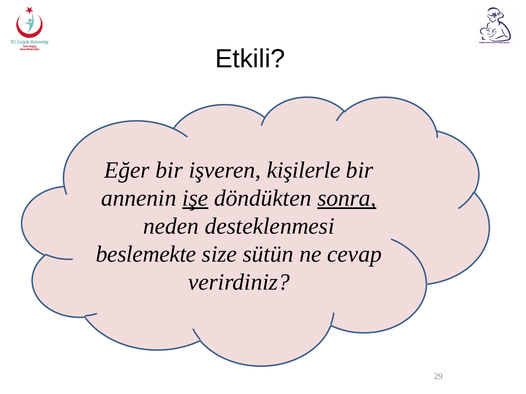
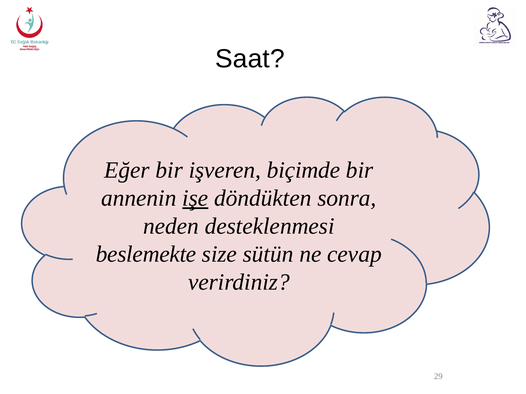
Etkili: Etkili -> Saat
kişilerle: kişilerle -> biçimde
sonra underline: present -> none
